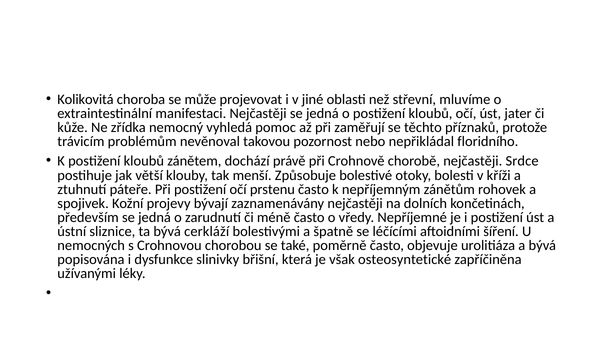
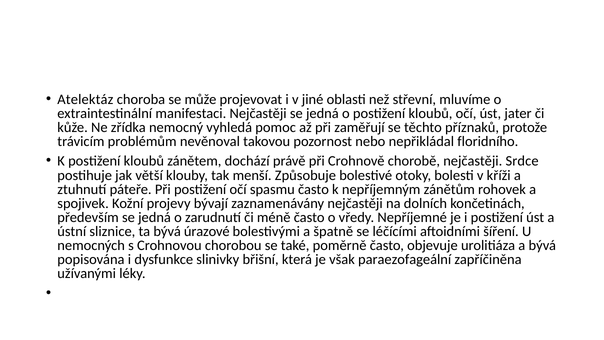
Kolikovitá: Kolikovitá -> Atelektáz
prstenu: prstenu -> spasmu
cerkláží: cerkláží -> úrazové
osteosyntetické: osteosyntetické -> paraezofageální
